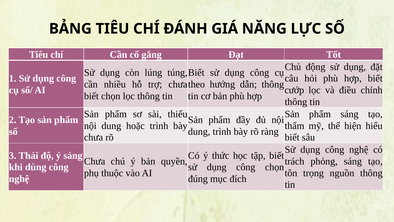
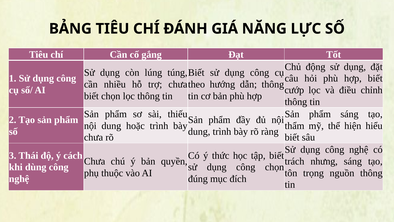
ý sáng: sáng -> cách
phỏng: phỏng -> nhưng
